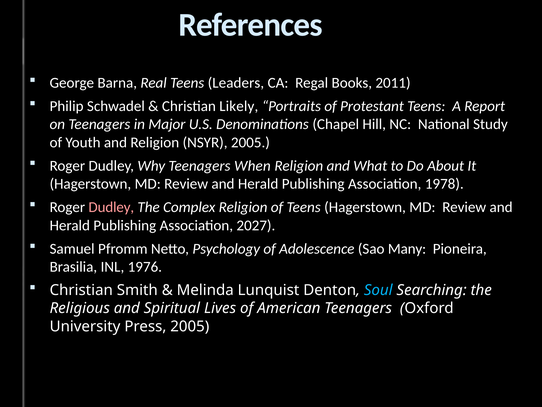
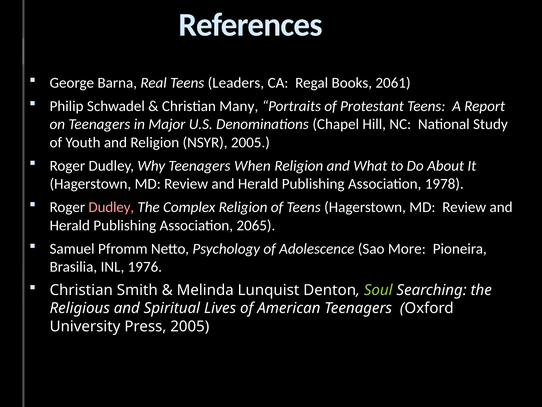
2011: 2011 -> 2061
Likely: Likely -> Many
2027: 2027 -> 2065
Many: Many -> More
Soul colour: light blue -> light green
